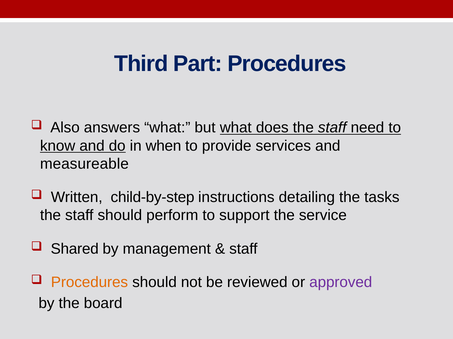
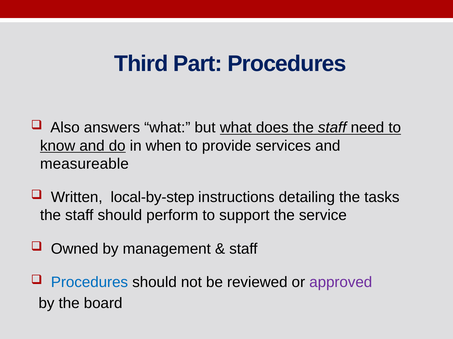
child-by-step: child-by-step -> local-by-step
Shared: Shared -> Owned
Procedures at (89, 283) colour: orange -> blue
